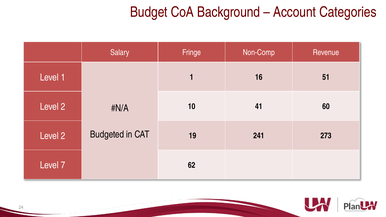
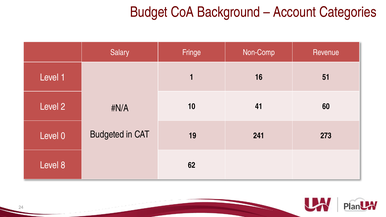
2 at (63, 136): 2 -> 0
7: 7 -> 8
